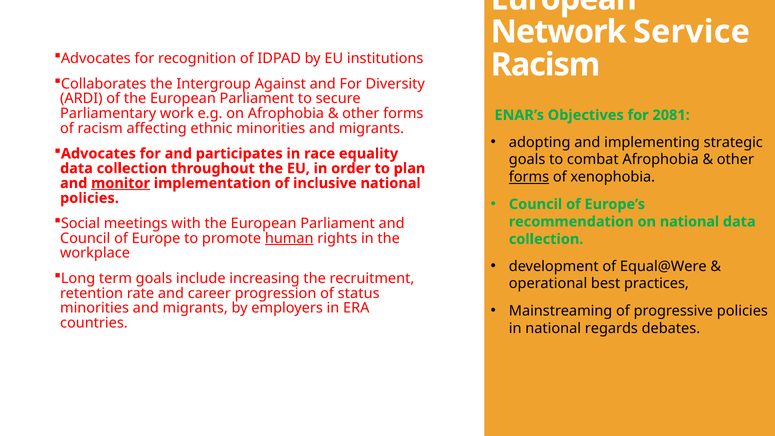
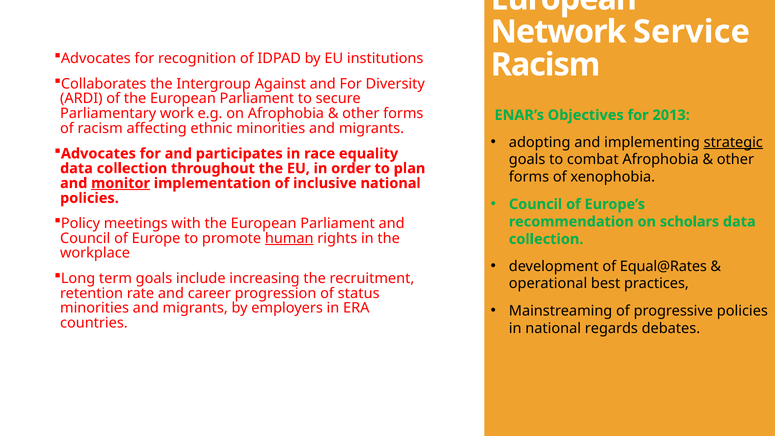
2081: 2081 -> 2013
strategic underline: none -> present
forms at (529, 177) underline: present -> none
Social: Social -> Policy
on national: national -> scholars
Equal@Were: Equal@Were -> Equal@Rates
